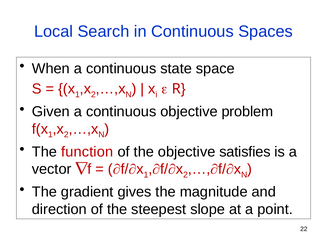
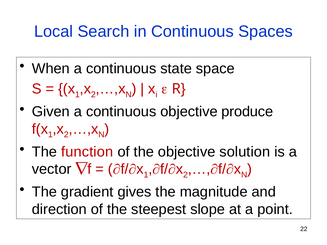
problem: problem -> produce
satisfies: satisfies -> solution
